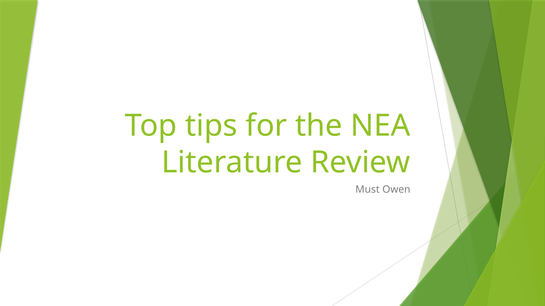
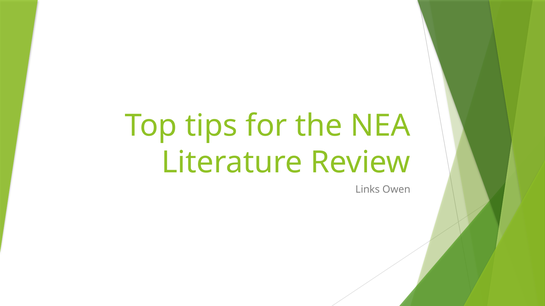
Must: Must -> Links
